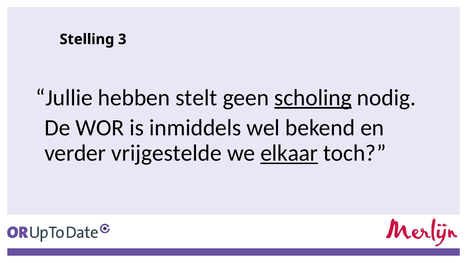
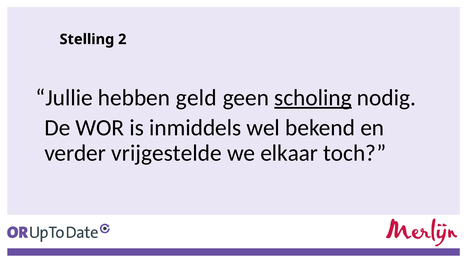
3: 3 -> 2
stelt: stelt -> geld
elkaar underline: present -> none
